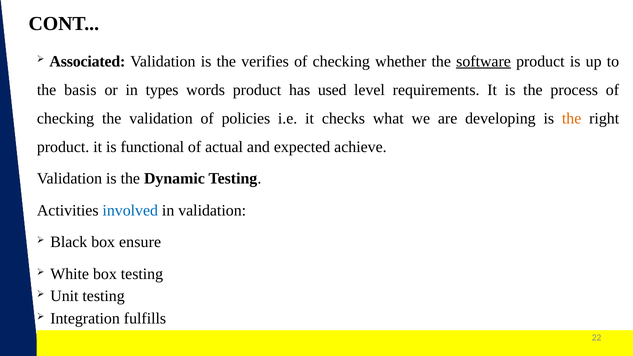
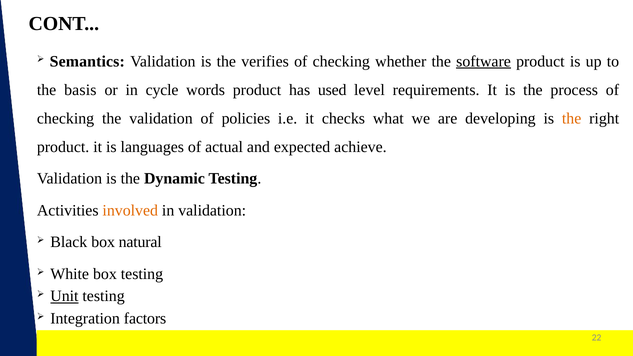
Associated: Associated -> Semantics
types: types -> cycle
functional: functional -> languages
involved colour: blue -> orange
ensure: ensure -> natural
Unit underline: none -> present
fulfills: fulfills -> factors
